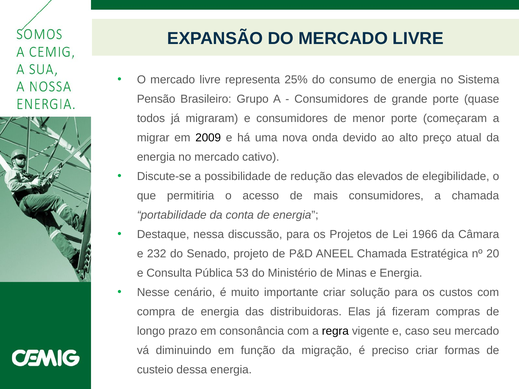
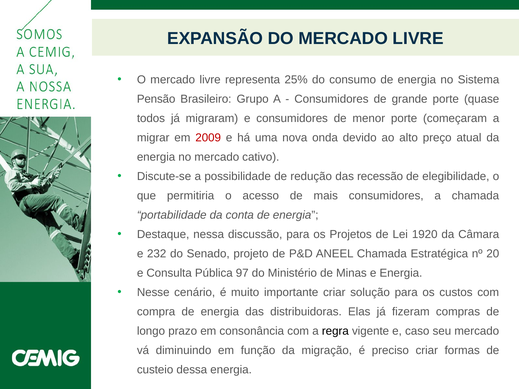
2009 colour: black -> red
elevados: elevados -> recessão
1966: 1966 -> 1920
53: 53 -> 97
